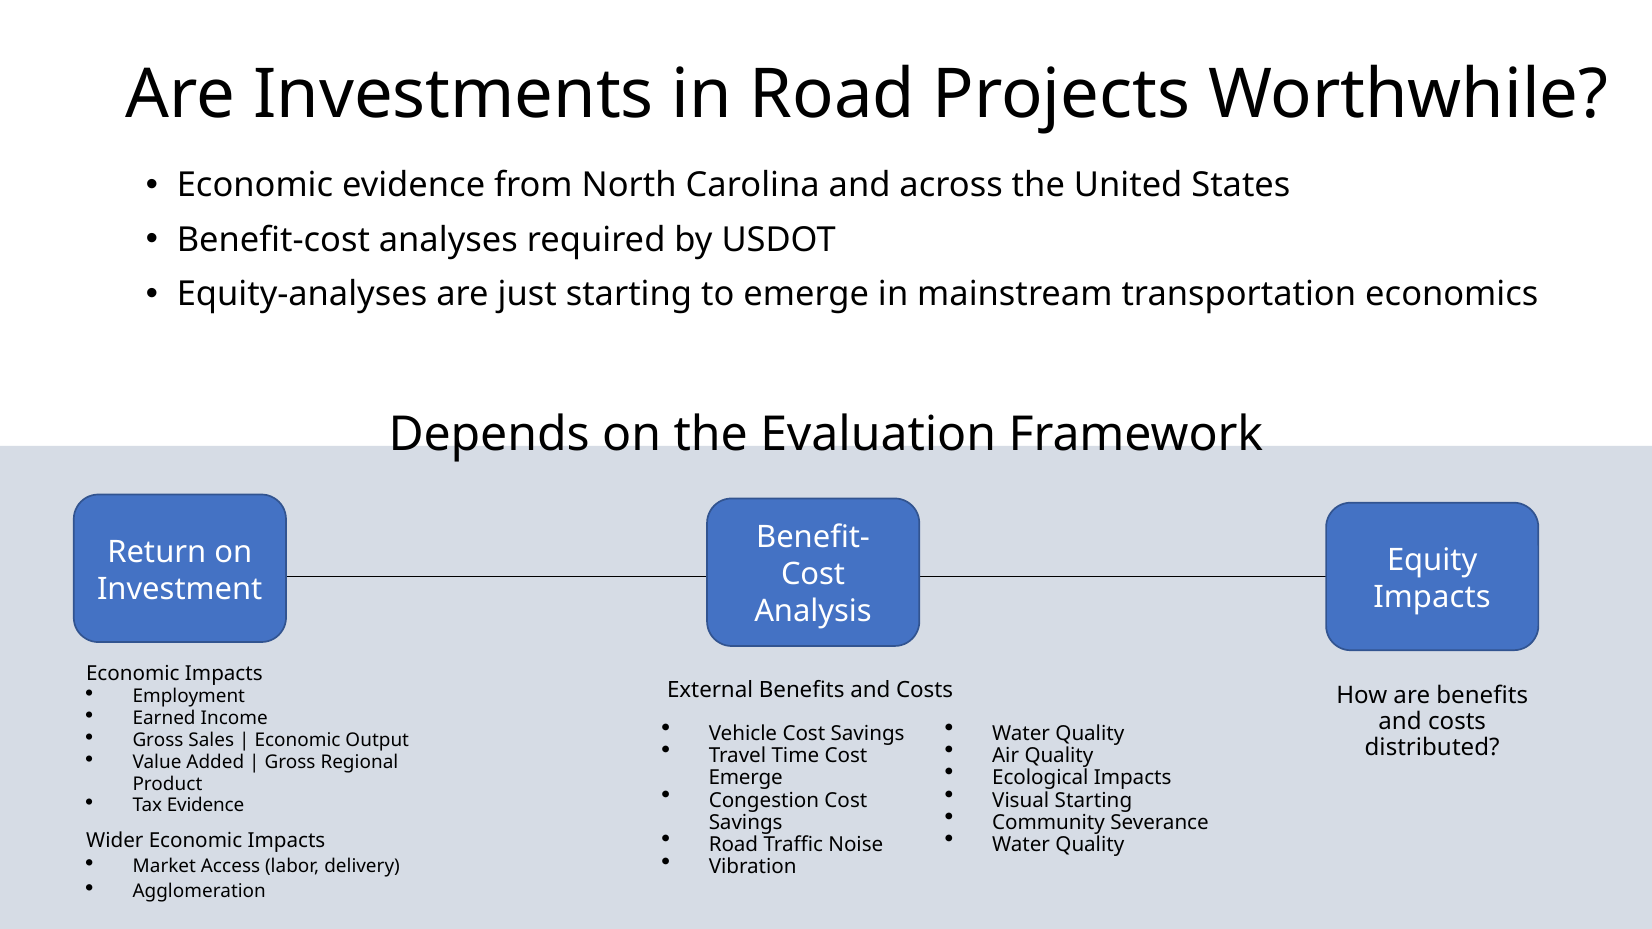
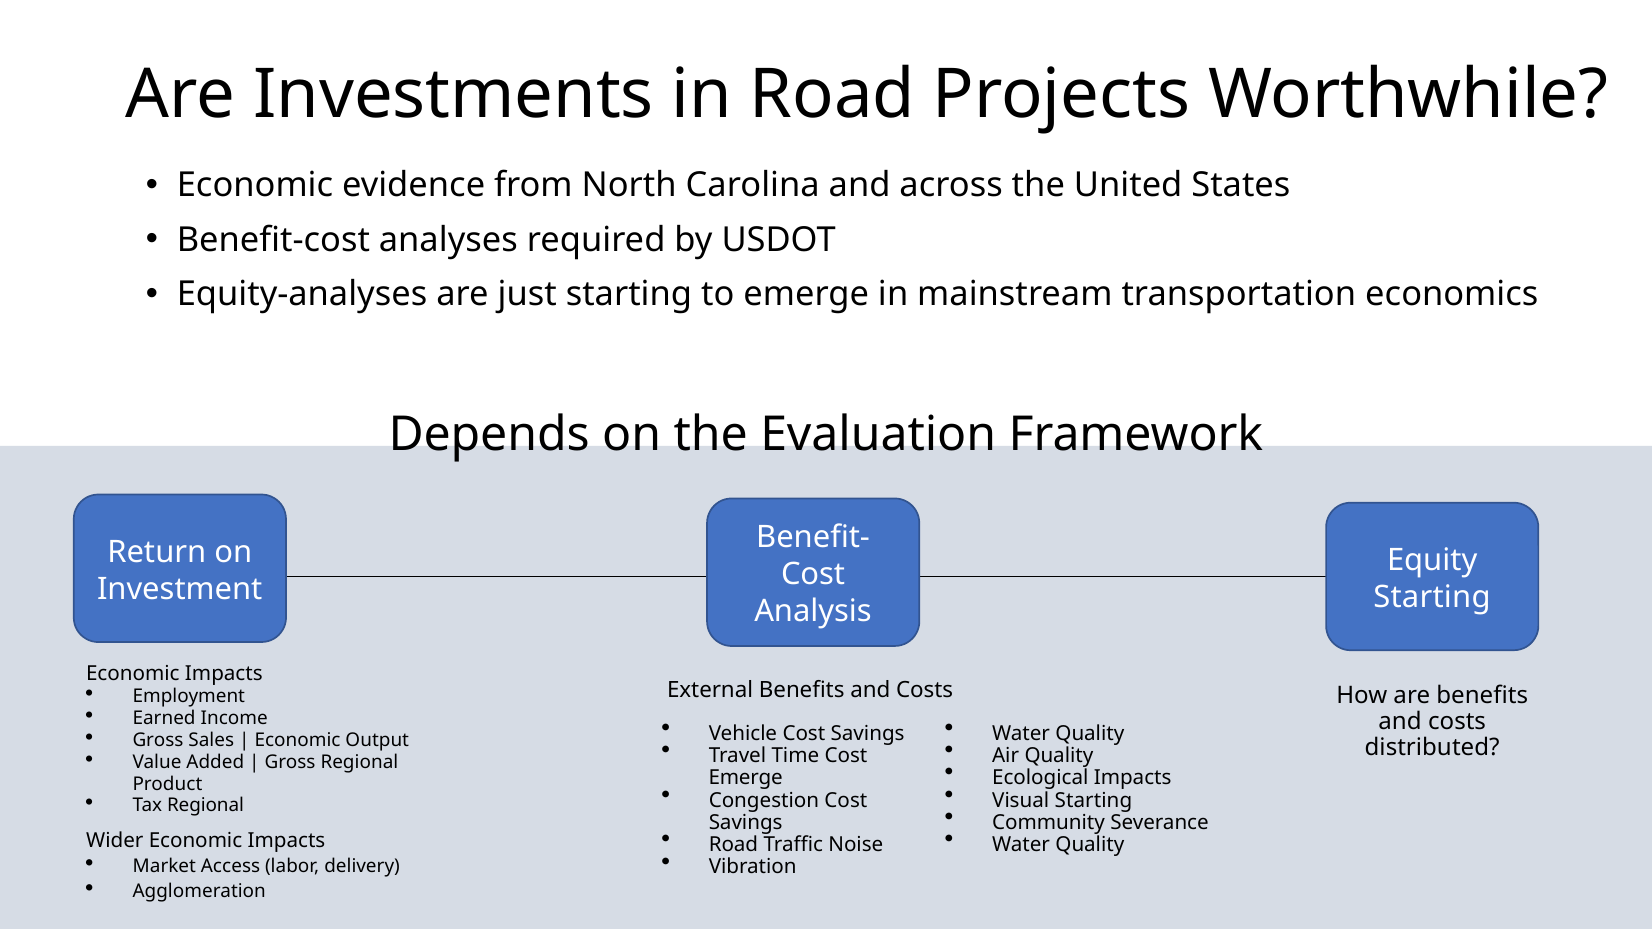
Impacts at (1432, 597): Impacts -> Starting
Tax Evidence: Evidence -> Regional
